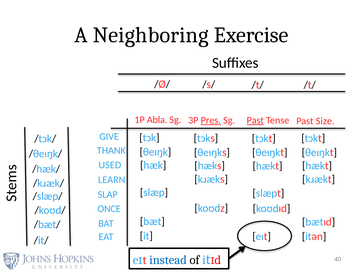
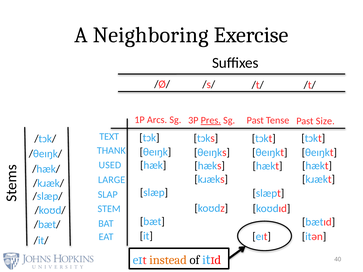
Abla: Abla -> Arcs
Past at (255, 120) underline: present -> none
GIVE: GIVE -> TEXT
LEARN: LEARN -> LARGE
ONCE: ONCE -> STEM
instead colour: blue -> orange
